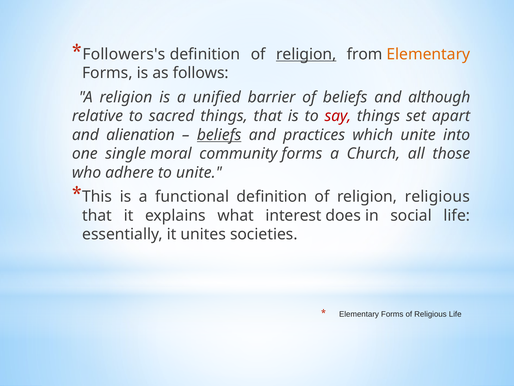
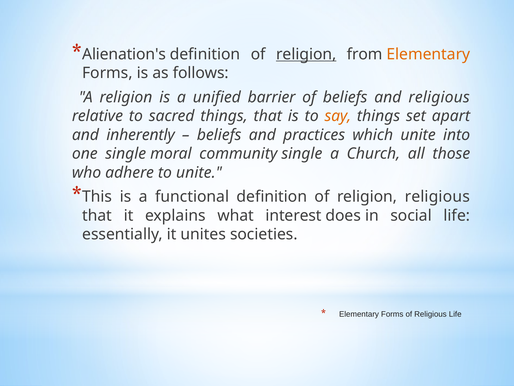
Followers's: Followers's -> Alienation's
and although: although -> religious
say colour: red -> orange
alienation: alienation -> inherently
beliefs at (219, 135) underline: present -> none
community forms: forms -> single
